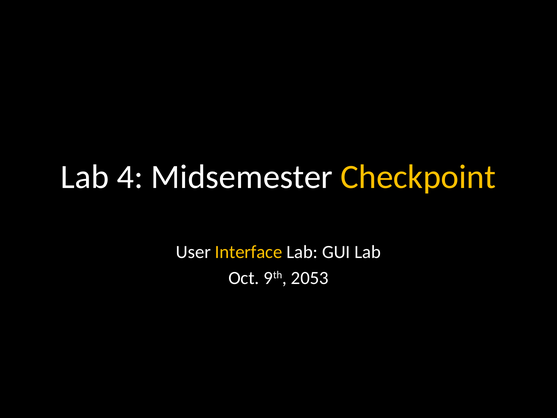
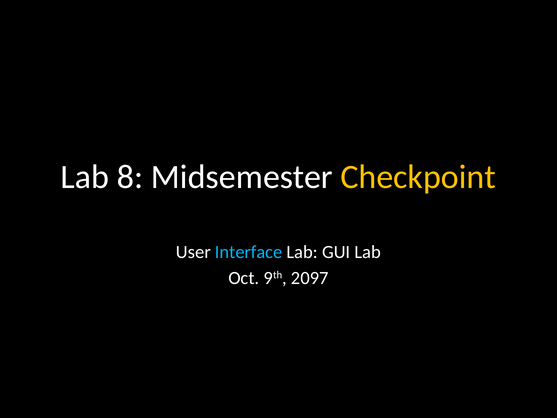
4: 4 -> 8
Interface colour: yellow -> light blue
2053: 2053 -> 2097
